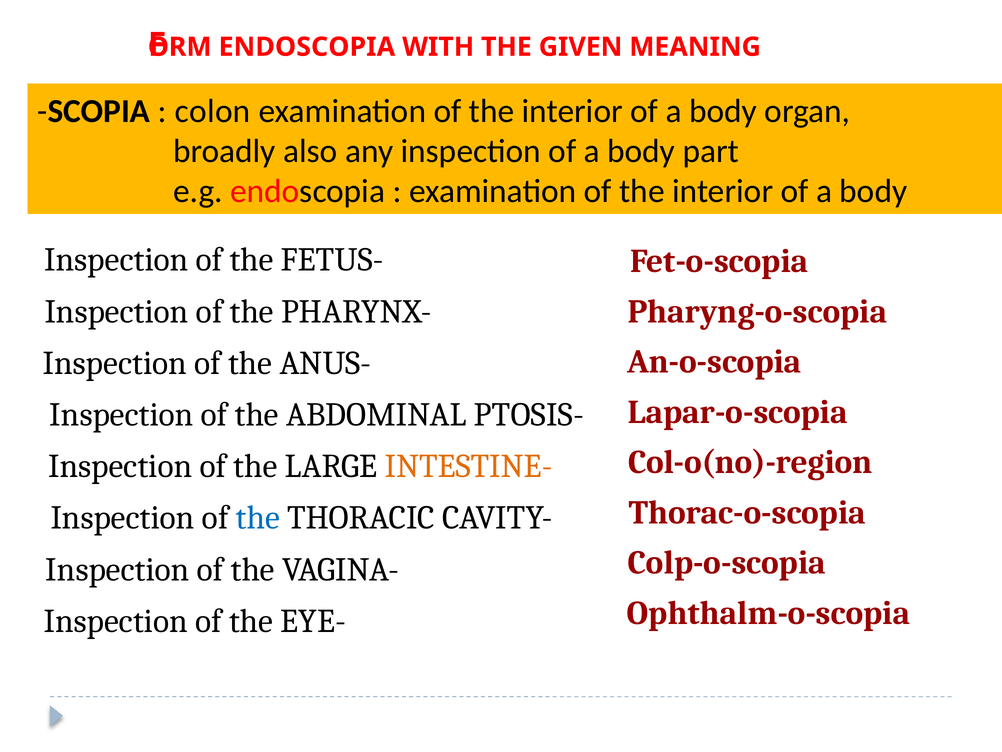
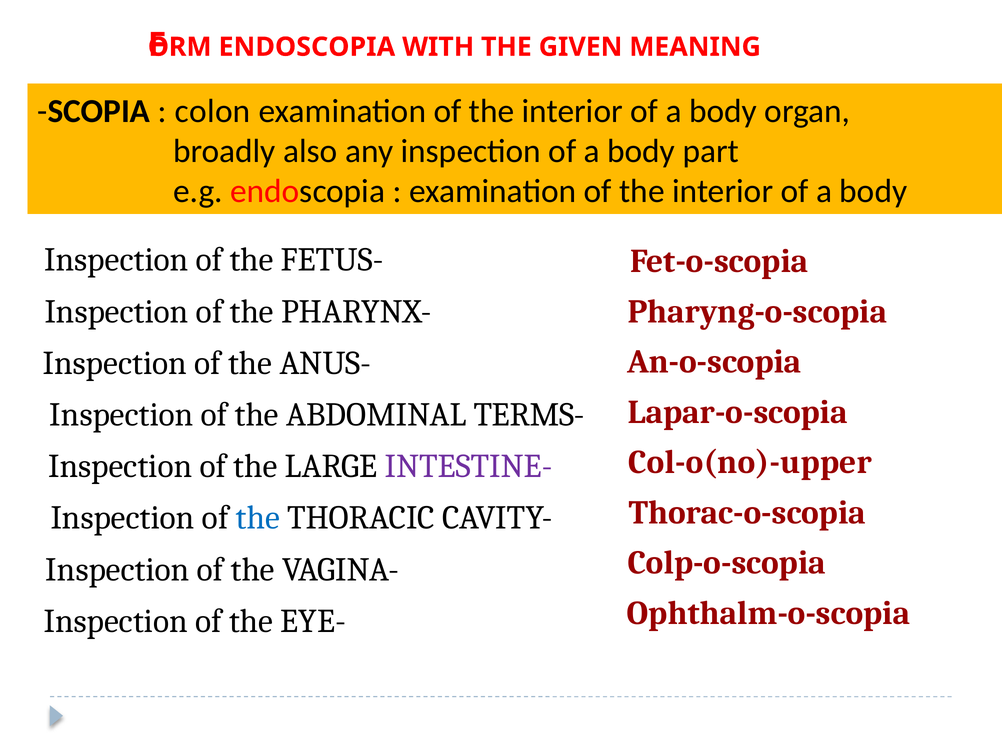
PTOSIS-: PTOSIS- -> TERMS-
Col-o(no)-region: Col-o(no)-region -> Col-o(no)-upper
INTESTINE- colour: orange -> purple
